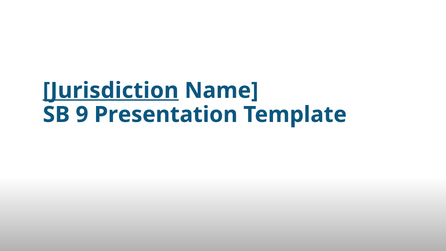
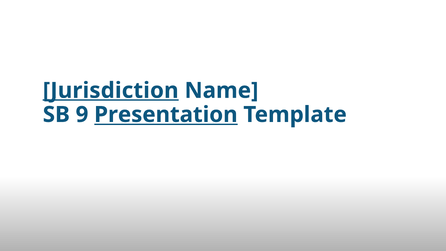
Presentation underline: none -> present
